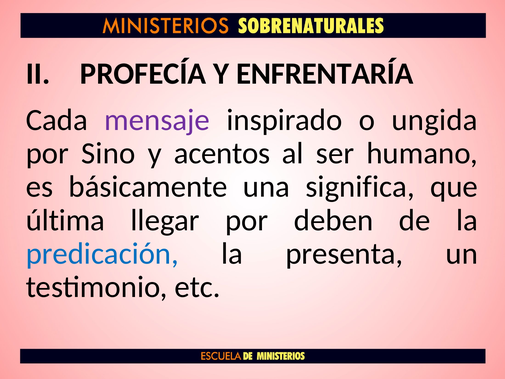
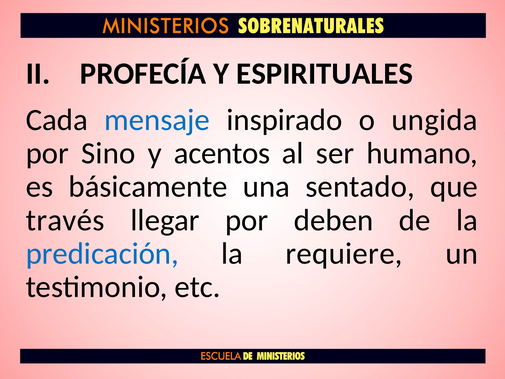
ENFRENTARÍA: ENFRENTARÍA -> ESPIRITUALES
mensaje colour: purple -> blue
significa: significa -> sentado
última: última -> través
presenta: presenta -> requiere
